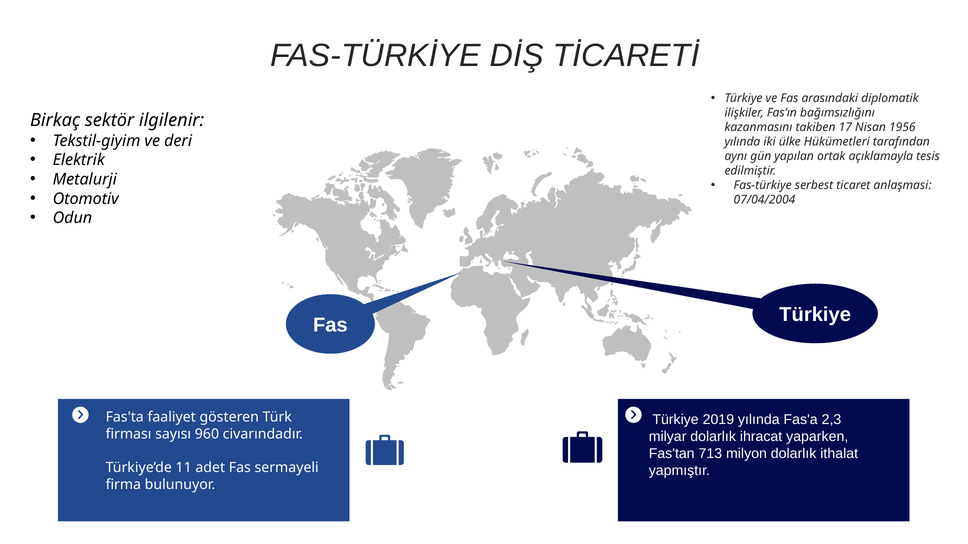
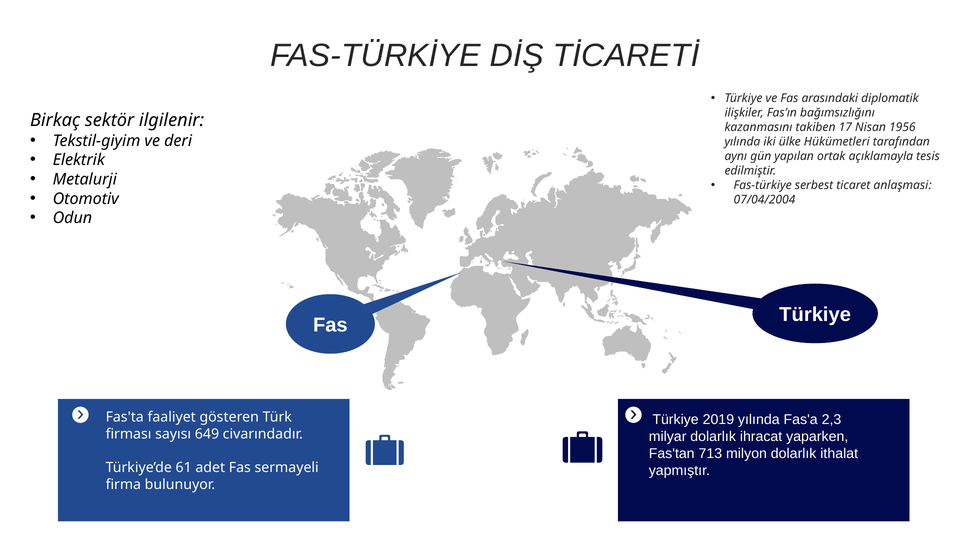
960: 960 -> 649
11: 11 -> 61
